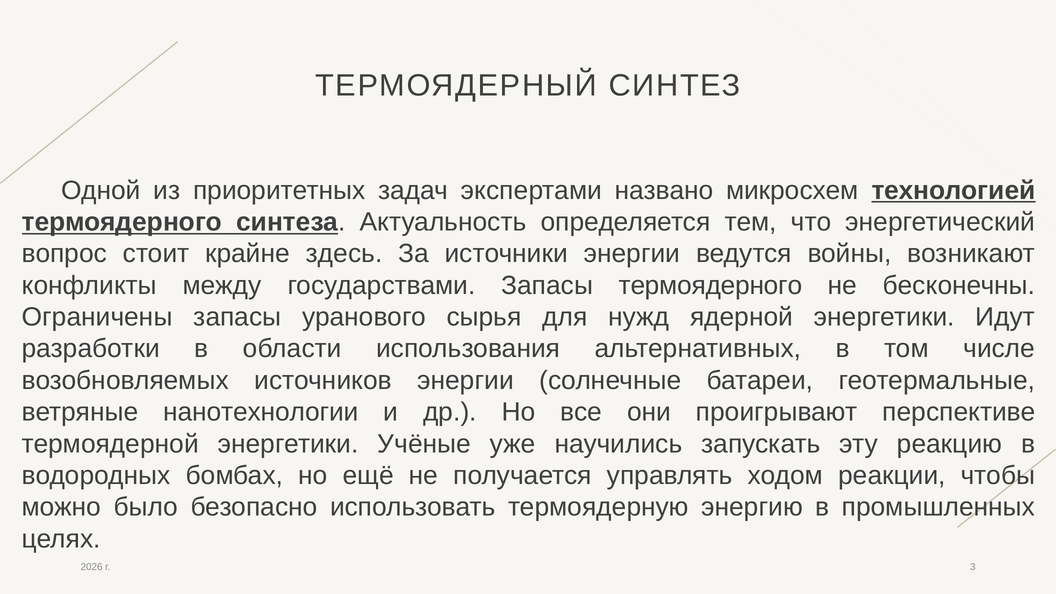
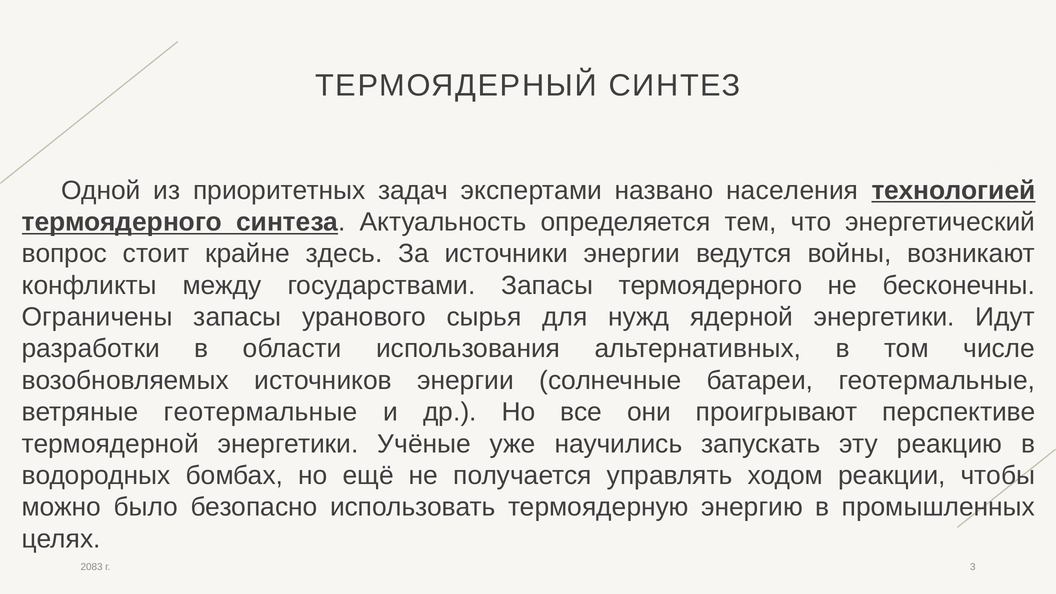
микросхем: микросхем -> населения
ветряные нанотехнологии: нанотехнологии -> геотермальные
2026: 2026 -> 2083
